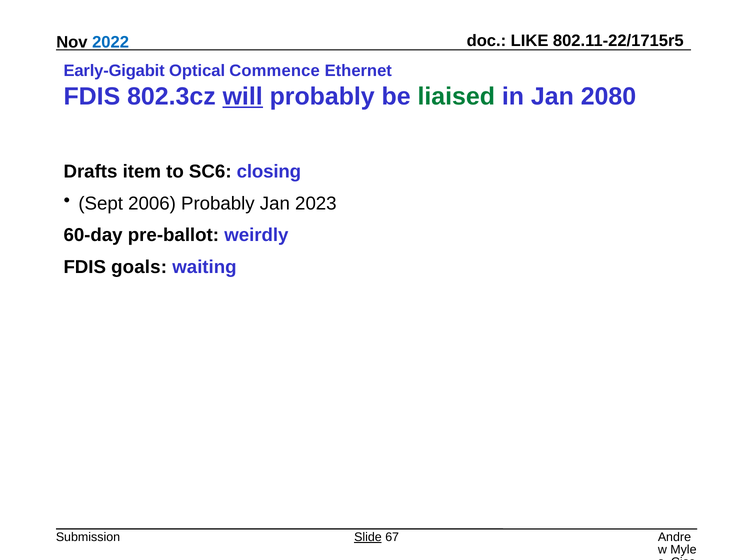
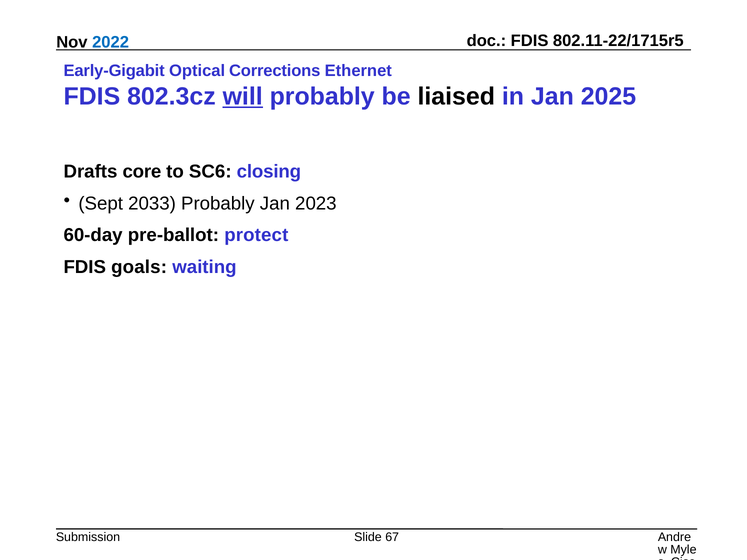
LIKE at (530, 41): LIKE -> FDIS
Commence: Commence -> Corrections
liaised colour: green -> black
2080: 2080 -> 2025
item: item -> core
2006: 2006 -> 2033
weirdly: weirdly -> protect
Slide underline: present -> none
